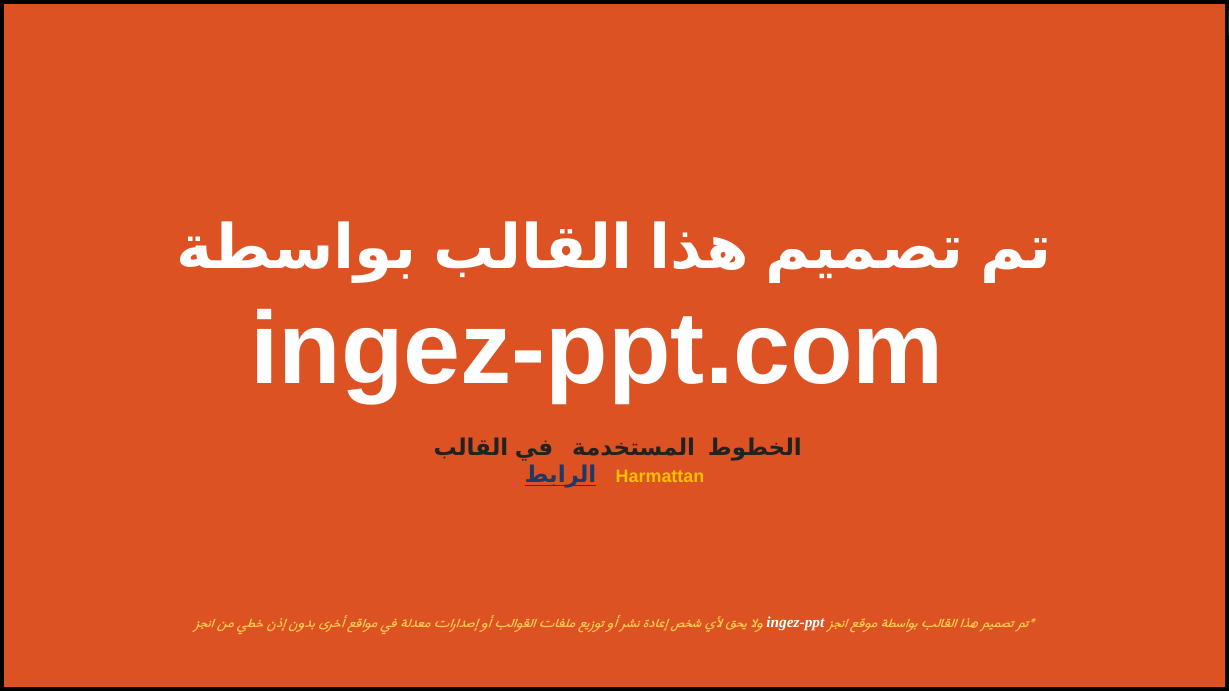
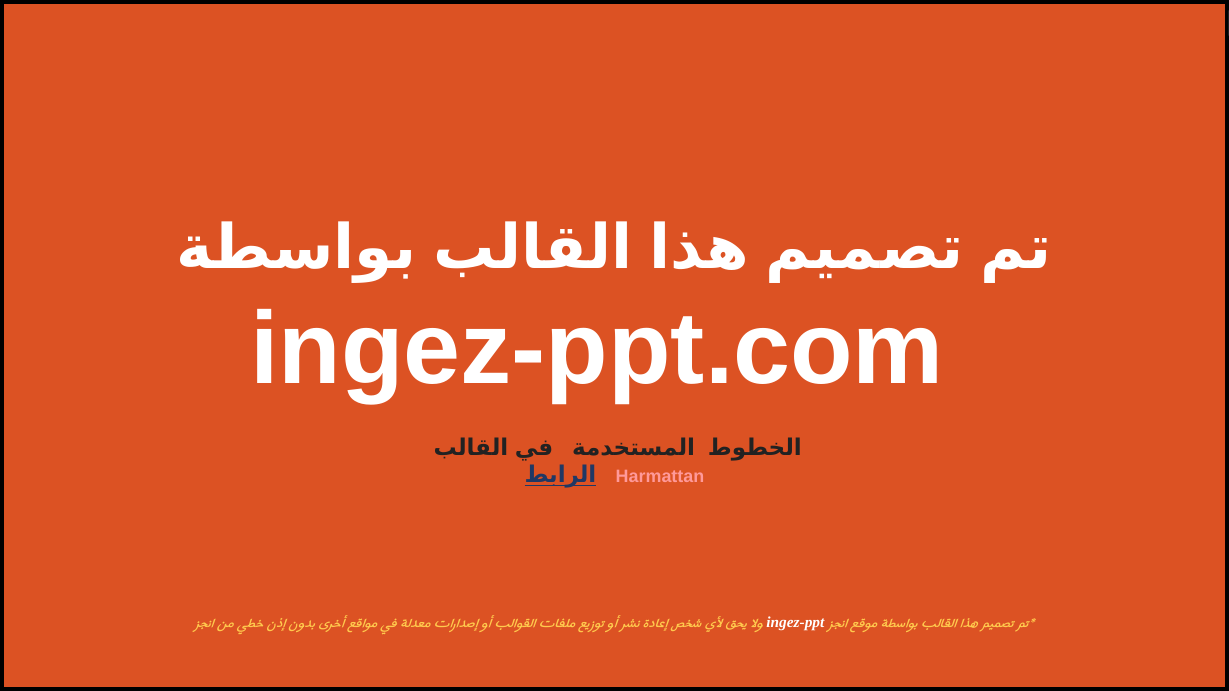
Harmattan colour: yellow -> pink
